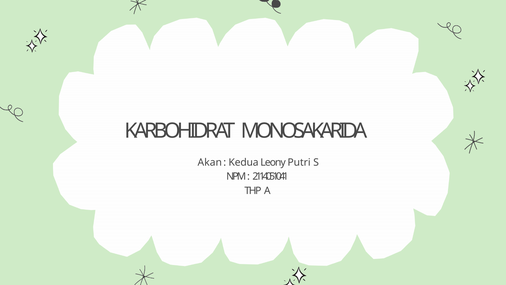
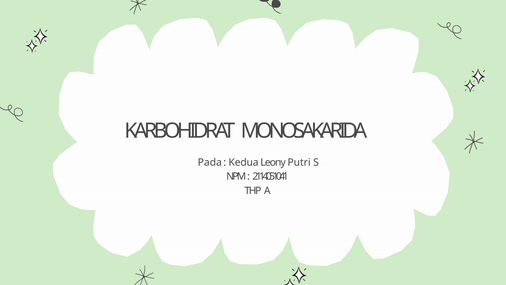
Akan: Akan -> Pada
